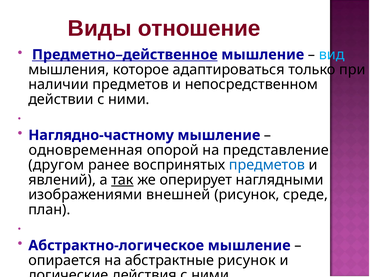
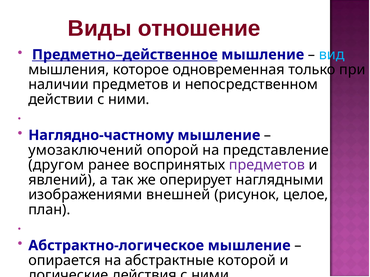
адаптироваться: адаптироваться -> одновременная
одновременная: одновременная -> умозаключений
предметов at (267, 165) colour: blue -> purple
так underline: present -> none
среде: среде -> целое
абстрактные рисунок: рисунок -> которой
